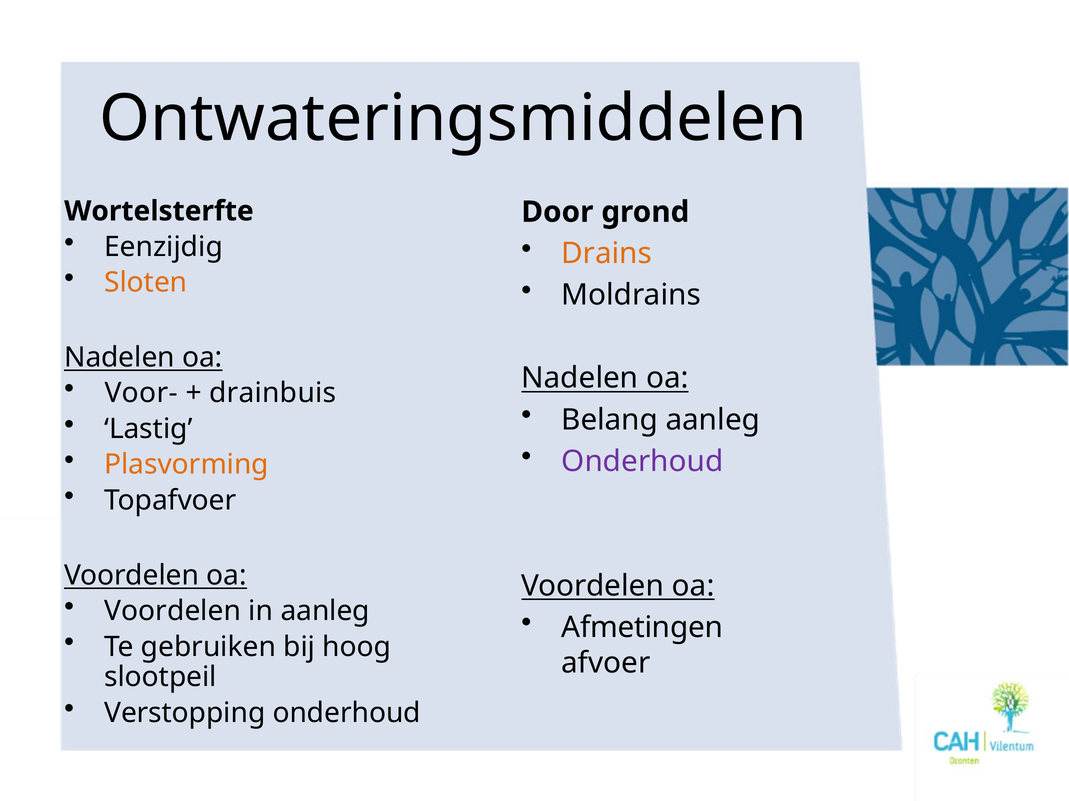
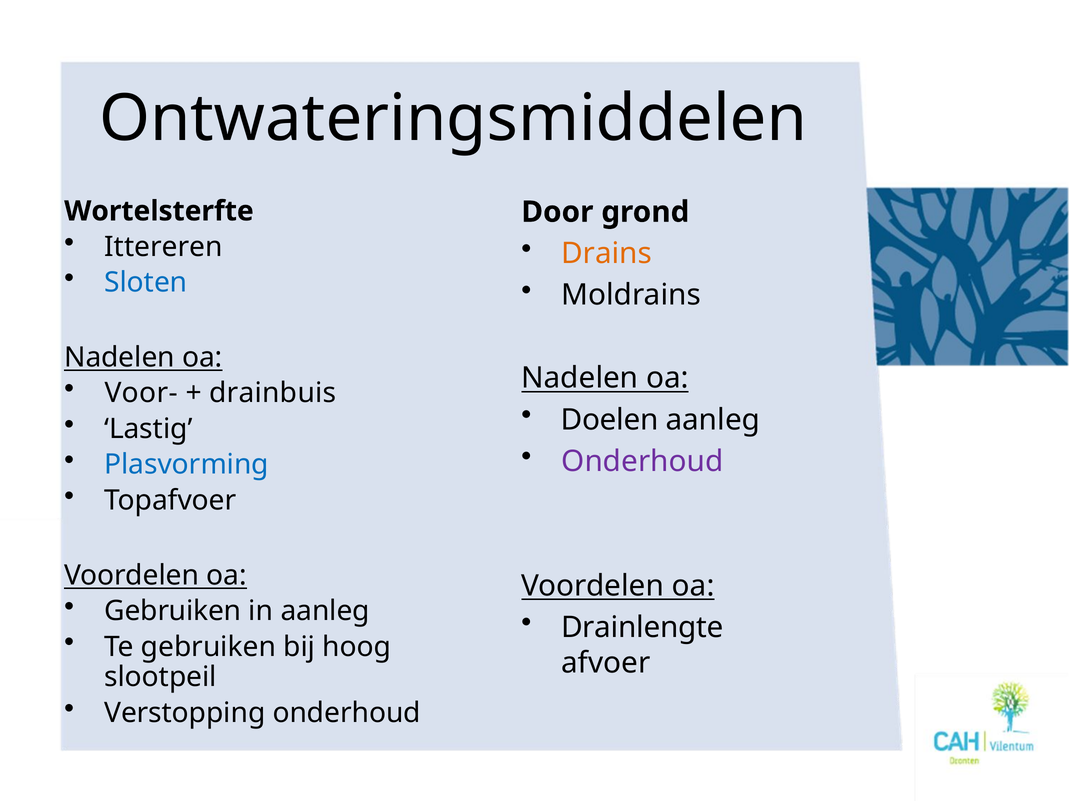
Eenzijdig: Eenzijdig -> Ittereren
Sloten colour: orange -> blue
Belang: Belang -> Doelen
Plasvorming colour: orange -> blue
Voordelen at (173, 612): Voordelen -> Gebruiken
Afmetingen: Afmetingen -> Drainlengte
